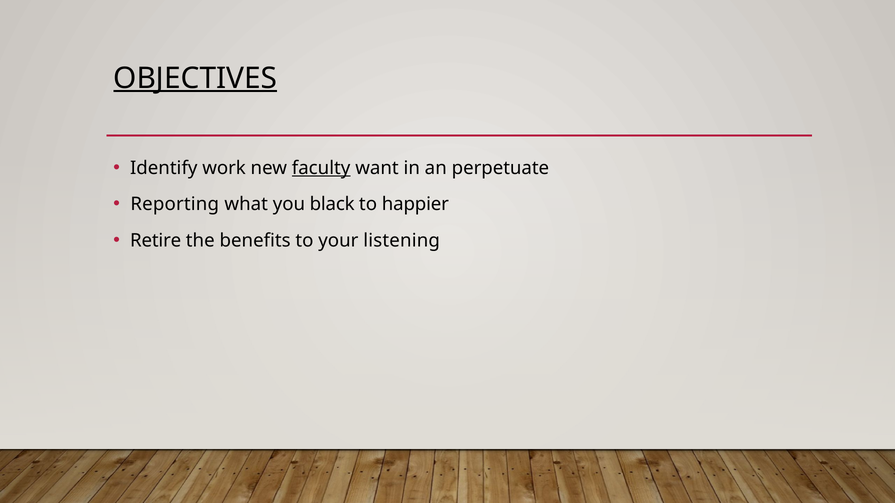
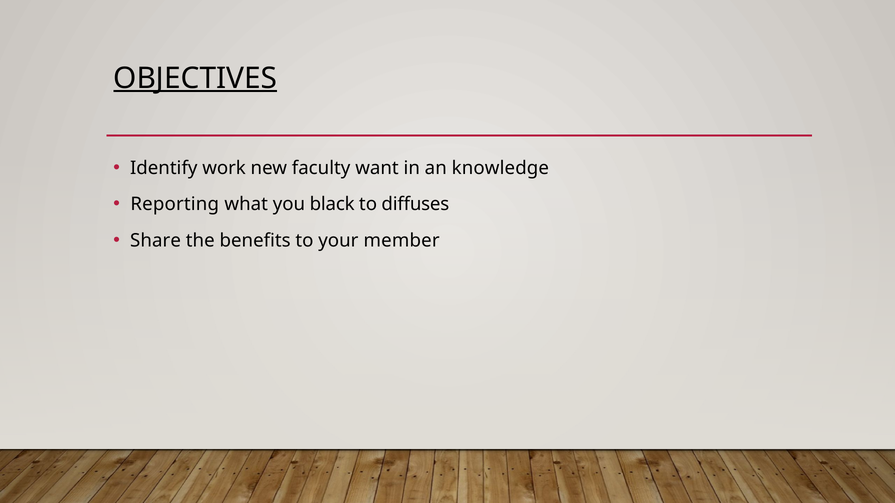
faculty underline: present -> none
perpetuate: perpetuate -> knowledge
happier: happier -> diffuses
Retire: Retire -> Share
listening: listening -> member
